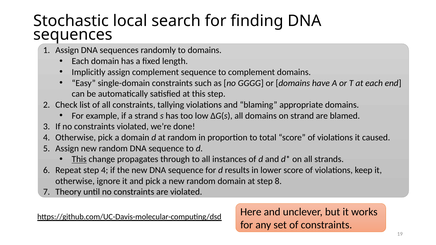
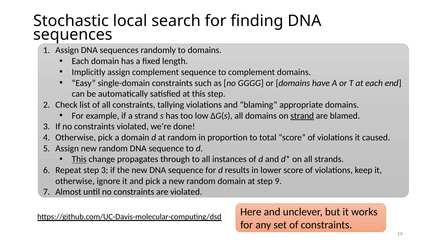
strand at (302, 116) underline: none -> present
step 4: 4 -> 3
8: 8 -> 9
Theory: Theory -> Almost
